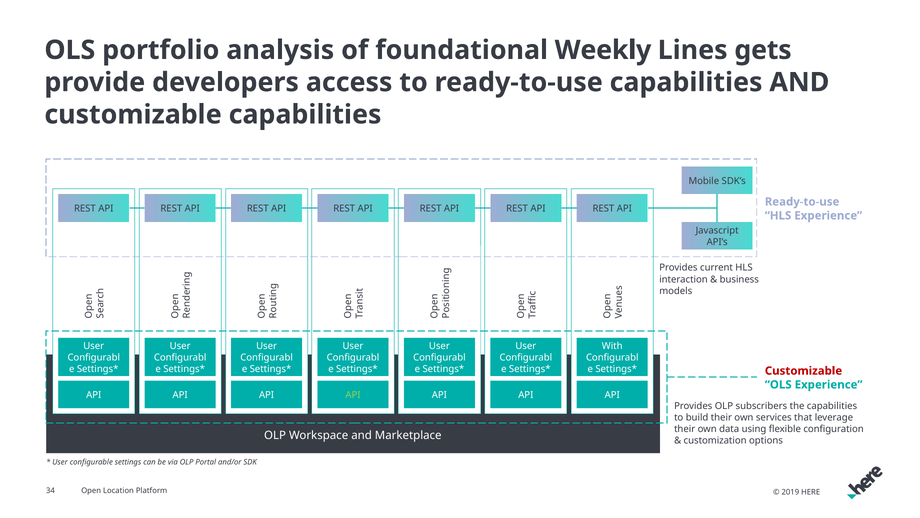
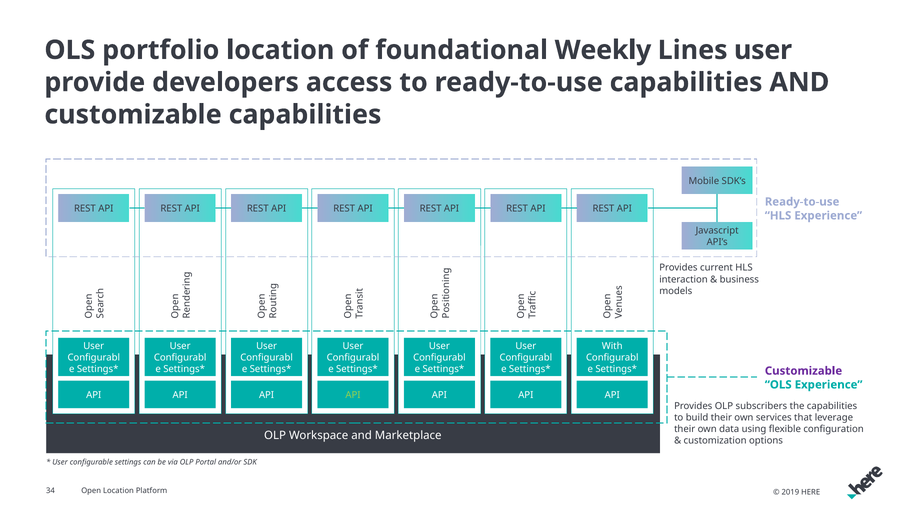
portfolio analysis: analysis -> location
Lines gets: gets -> user
Customizable at (803, 371) colour: red -> purple
